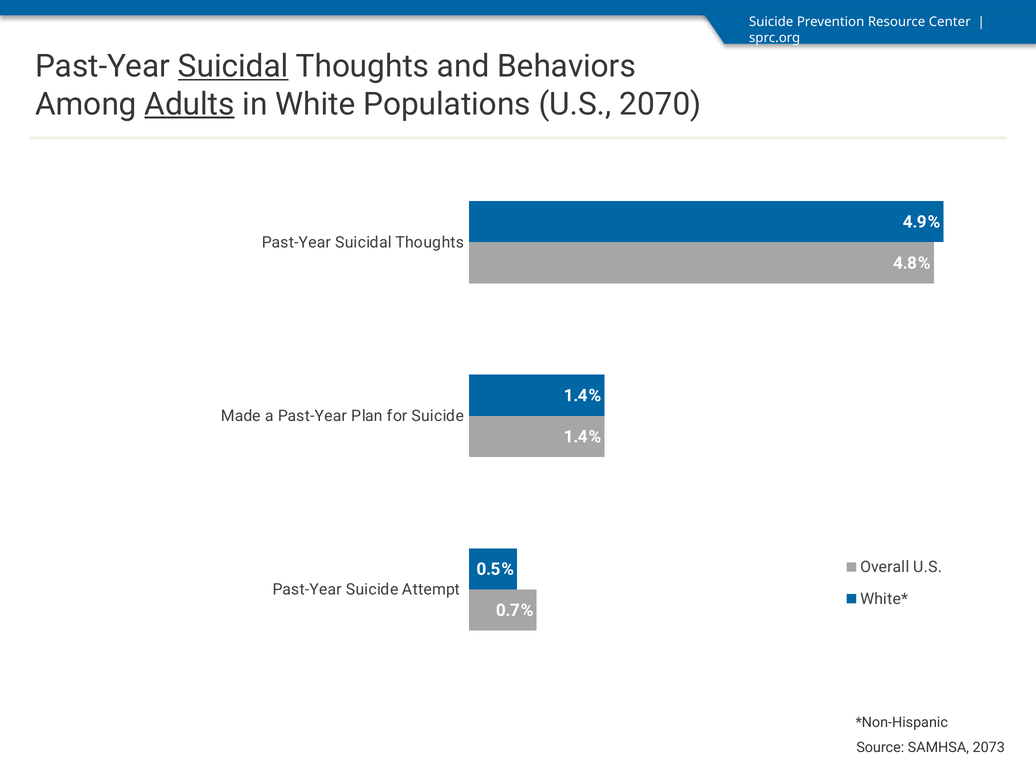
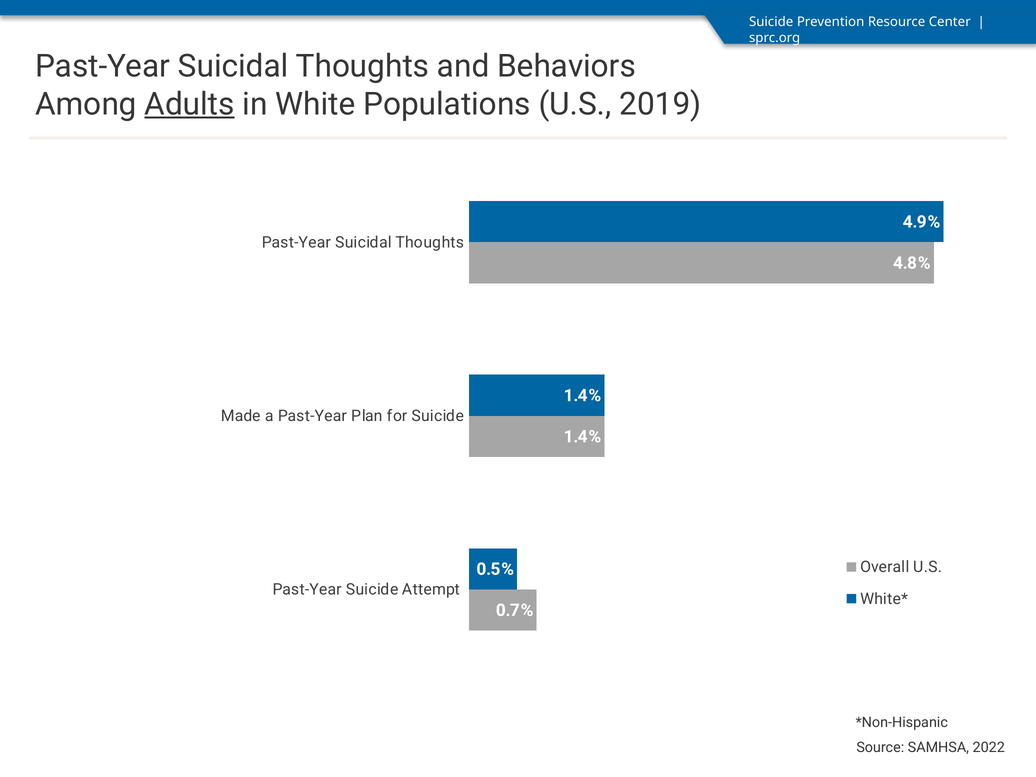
Suicidal at (233, 66) underline: present -> none
2070: 2070 -> 2019
2073: 2073 -> 2022
